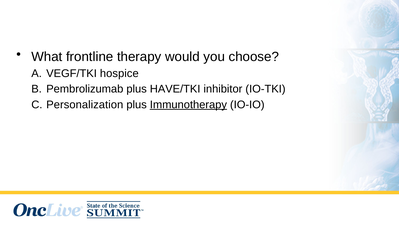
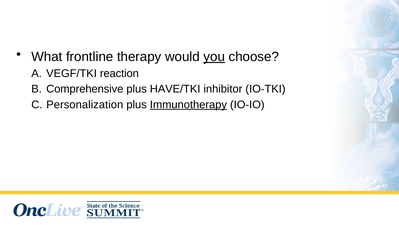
you underline: none -> present
hospice: hospice -> reaction
Pembrolizumab: Pembrolizumab -> Comprehensive
